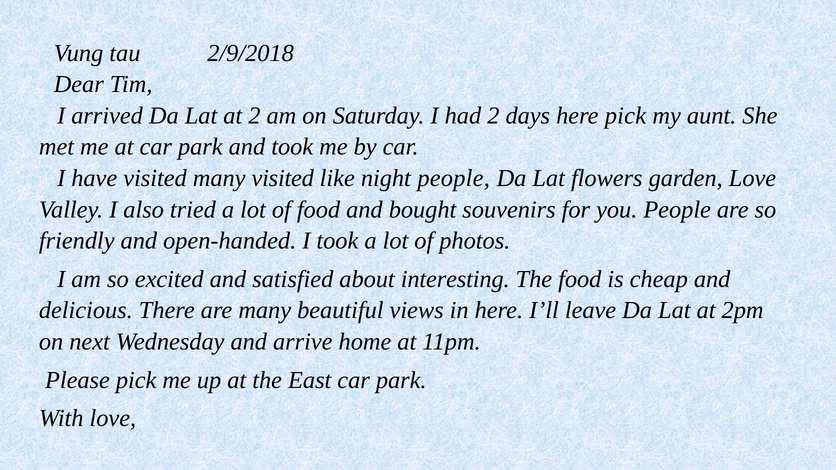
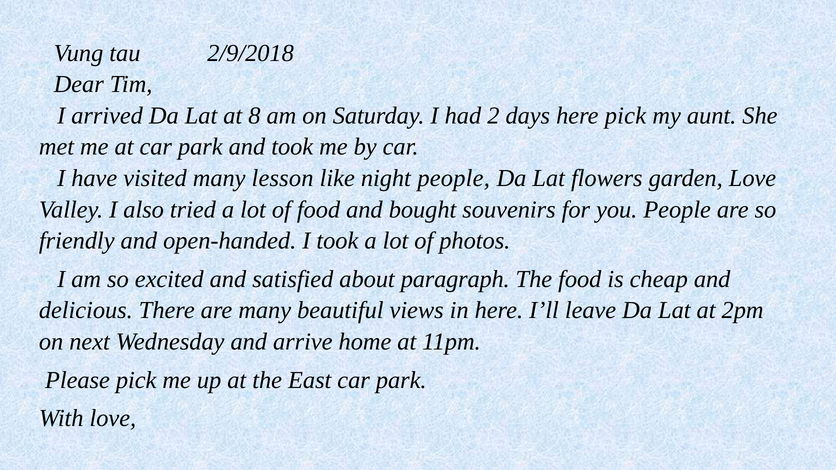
at 2: 2 -> 8
many visited: visited -> lesson
interesting: interesting -> paragraph
